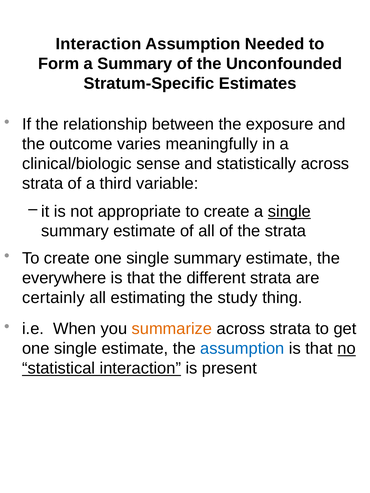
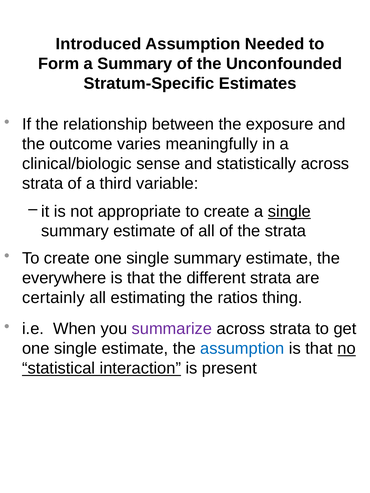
Interaction at (99, 44): Interaction -> Introduced
study: study -> ratios
summarize colour: orange -> purple
